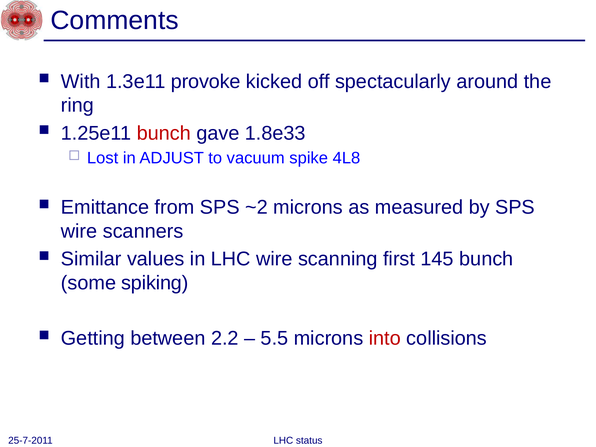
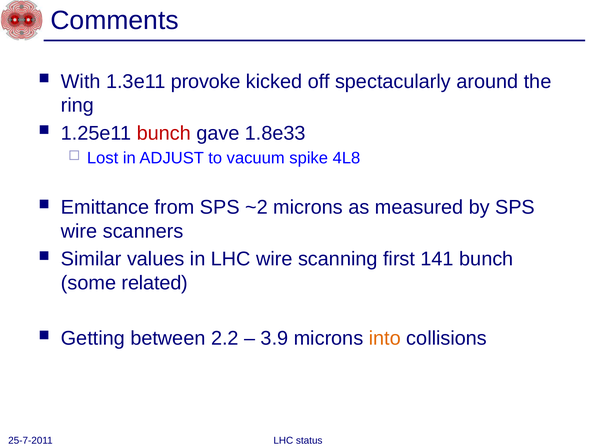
145: 145 -> 141
spiking: spiking -> related
5.5: 5.5 -> 3.9
into colour: red -> orange
